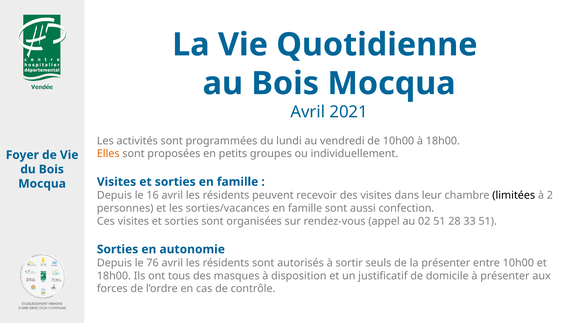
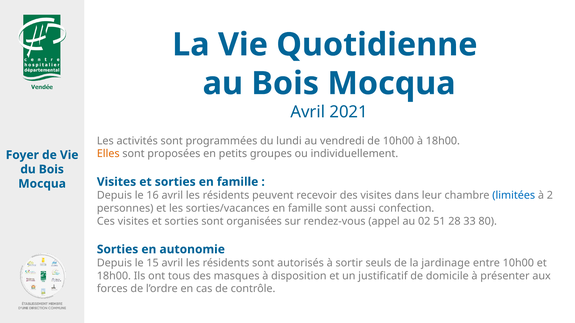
limitées colour: black -> blue
33 51: 51 -> 80
76: 76 -> 15
la présenter: présenter -> jardinage
